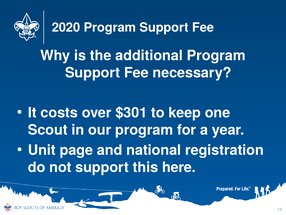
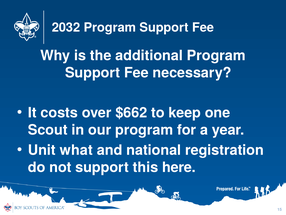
2020: 2020 -> 2032
$301: $301 -> $662
page: page -> what
